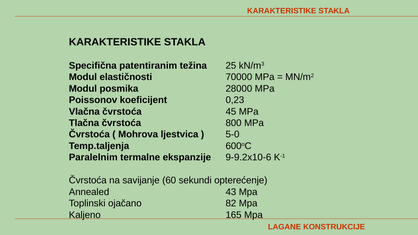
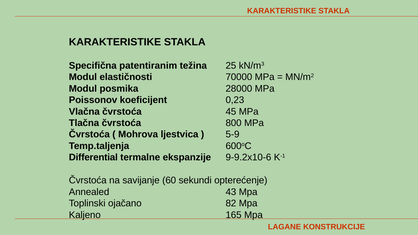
5-0: 5-0 -> 5-9
Paralelnim: Paralelnim -> Differential
